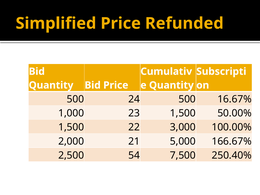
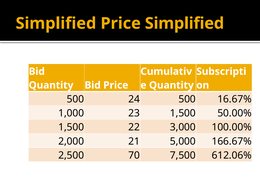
Price Refunded: Refunded -> Simplified
54: 54 -> 70
250.40%: 250.40% -> 612.06%
